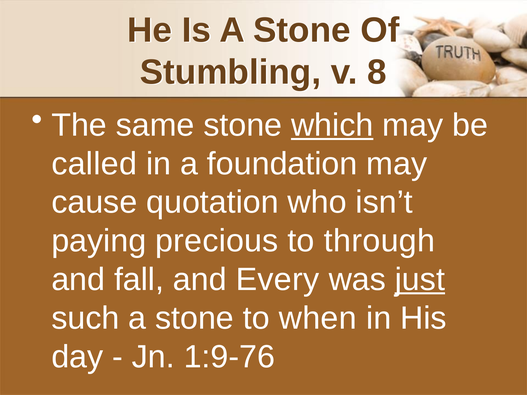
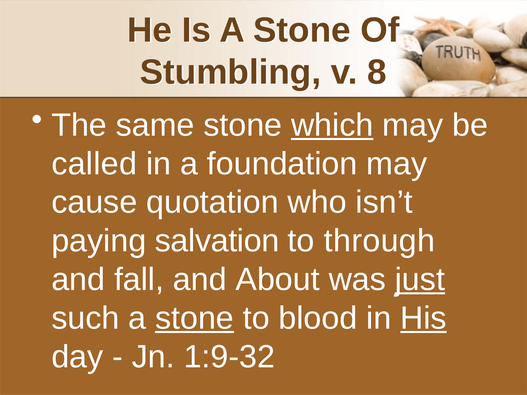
precious: precious -> salvation
Every: Every -> About
stone at (194, 318) underline: none -> present
when: when -> blood
His underline: none -> present
1:9-76: 1:9-76 -> 1:9-32
